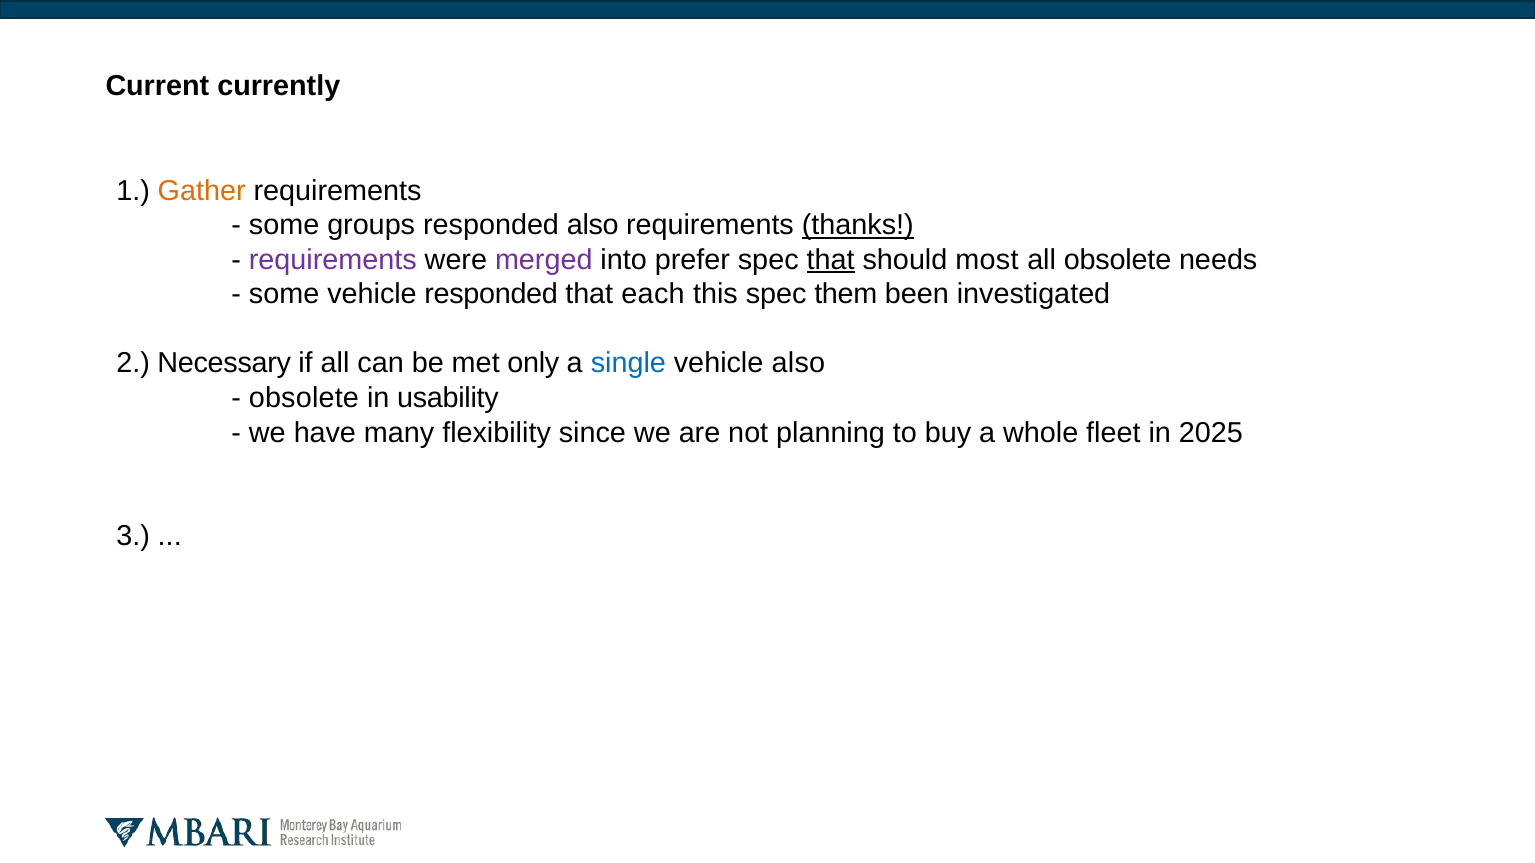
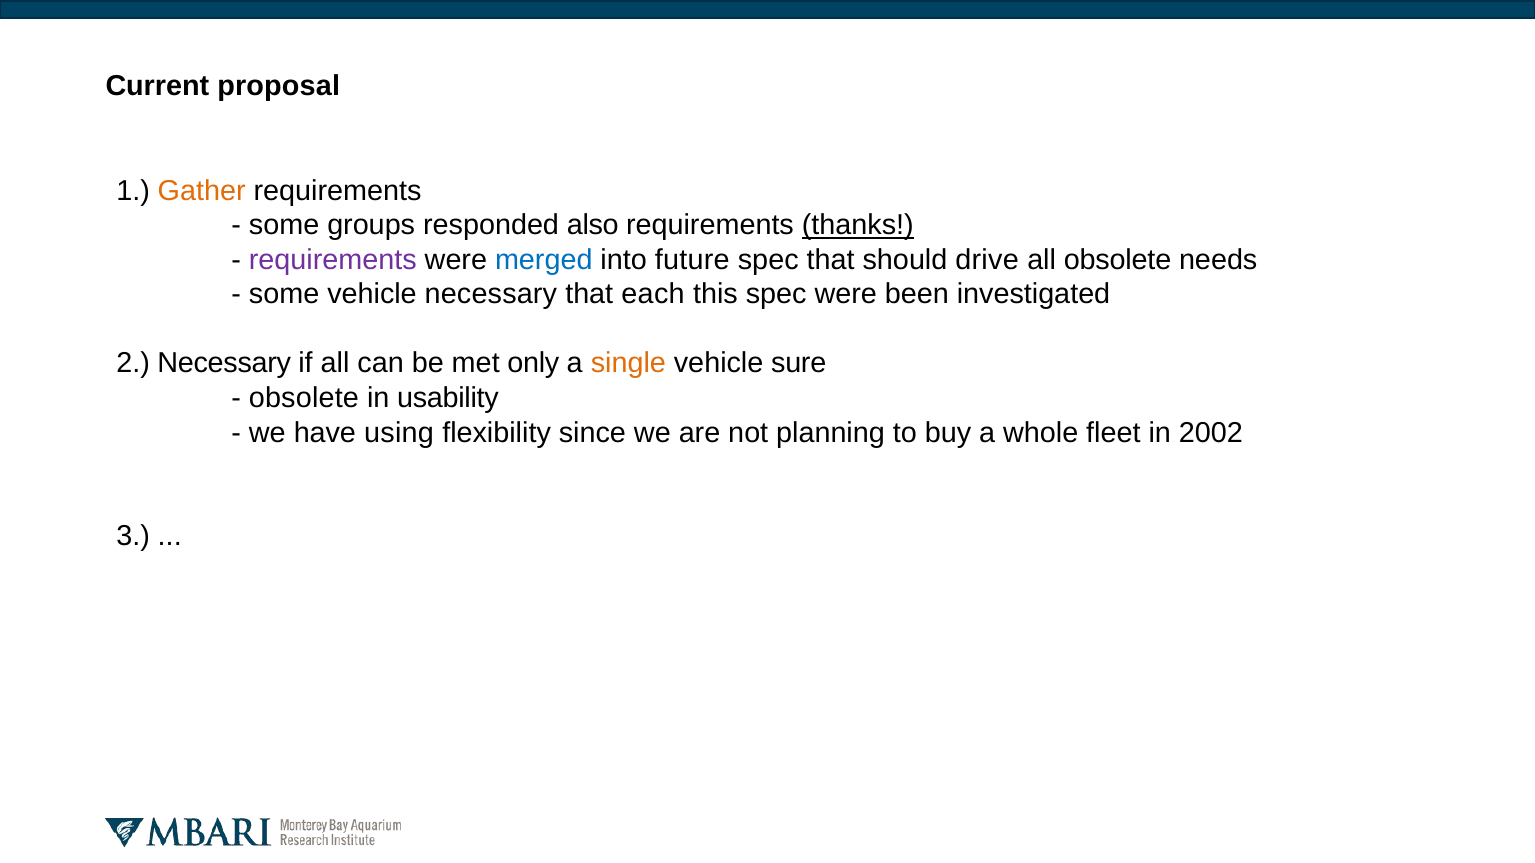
currently: currently -> proposal
merged colour: purple -> blue
prefer: prefer -> future
that at (831, 260) underline: present -> none
most: most -> drive
vehicle responded: responded -> necessary
spec them: them -> were
single colour: blue -> orange
vehicle also: also -> sure
many: many -> using
2025: 2025 -> 2002
